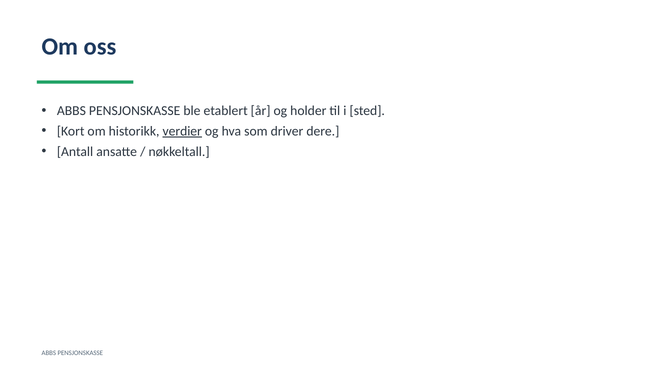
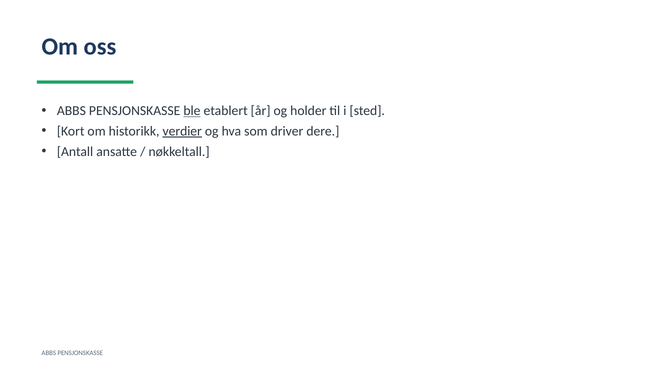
ble underline: none -> present
